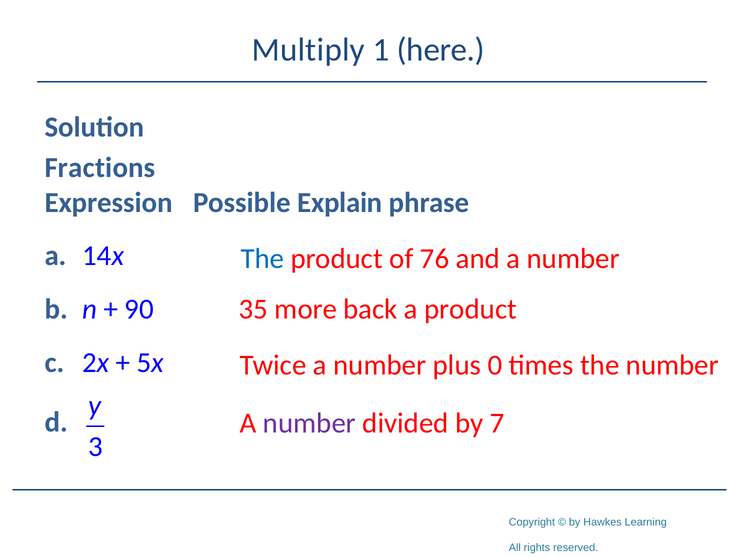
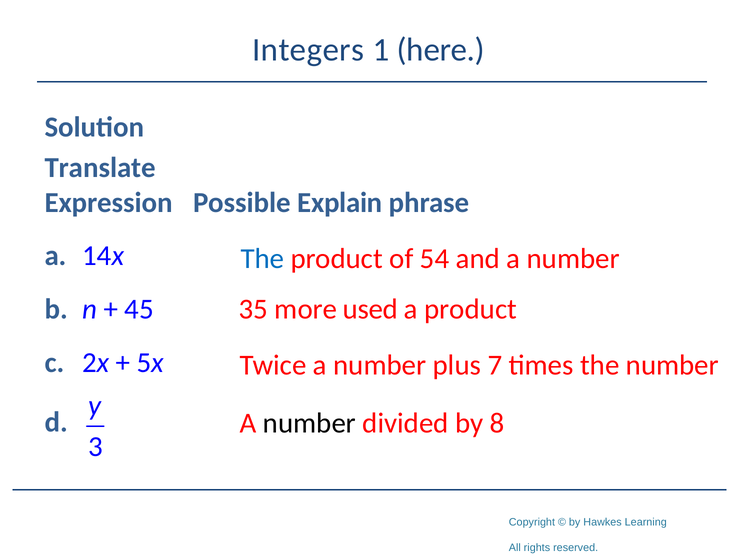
Multiply: Multiply -> Integers
Fractions: Fractions -> Translate
76: 76 -> 54
90: 90 -> 45
back: back -> used
0: 0 -> 7
number at (309, 423) colour: purple -> black
7: 7 -> 8
